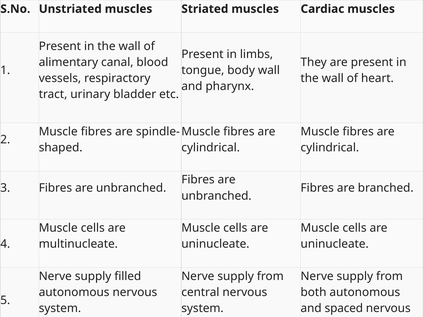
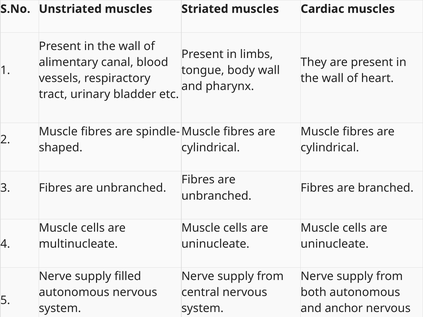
spaced: spaced -> anchor
